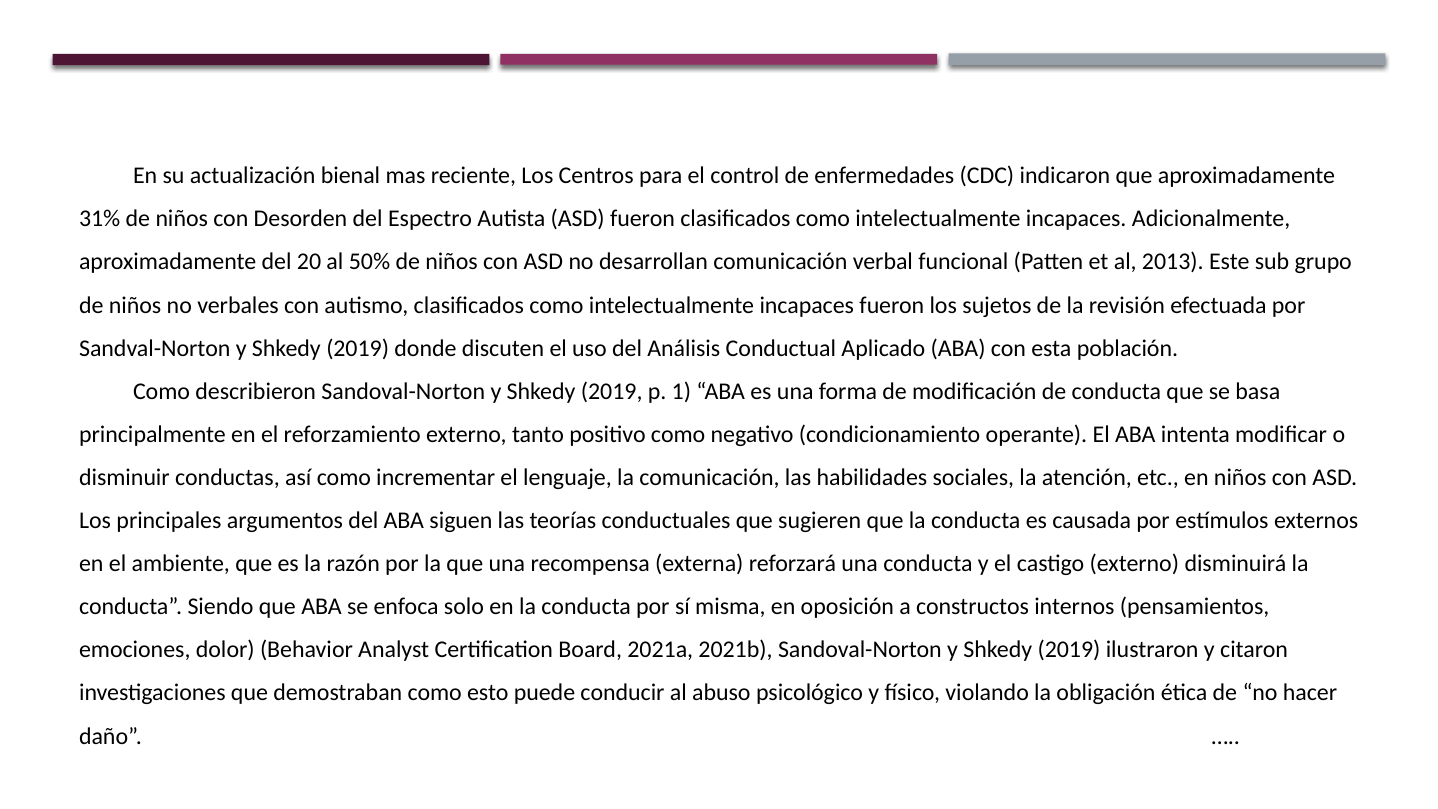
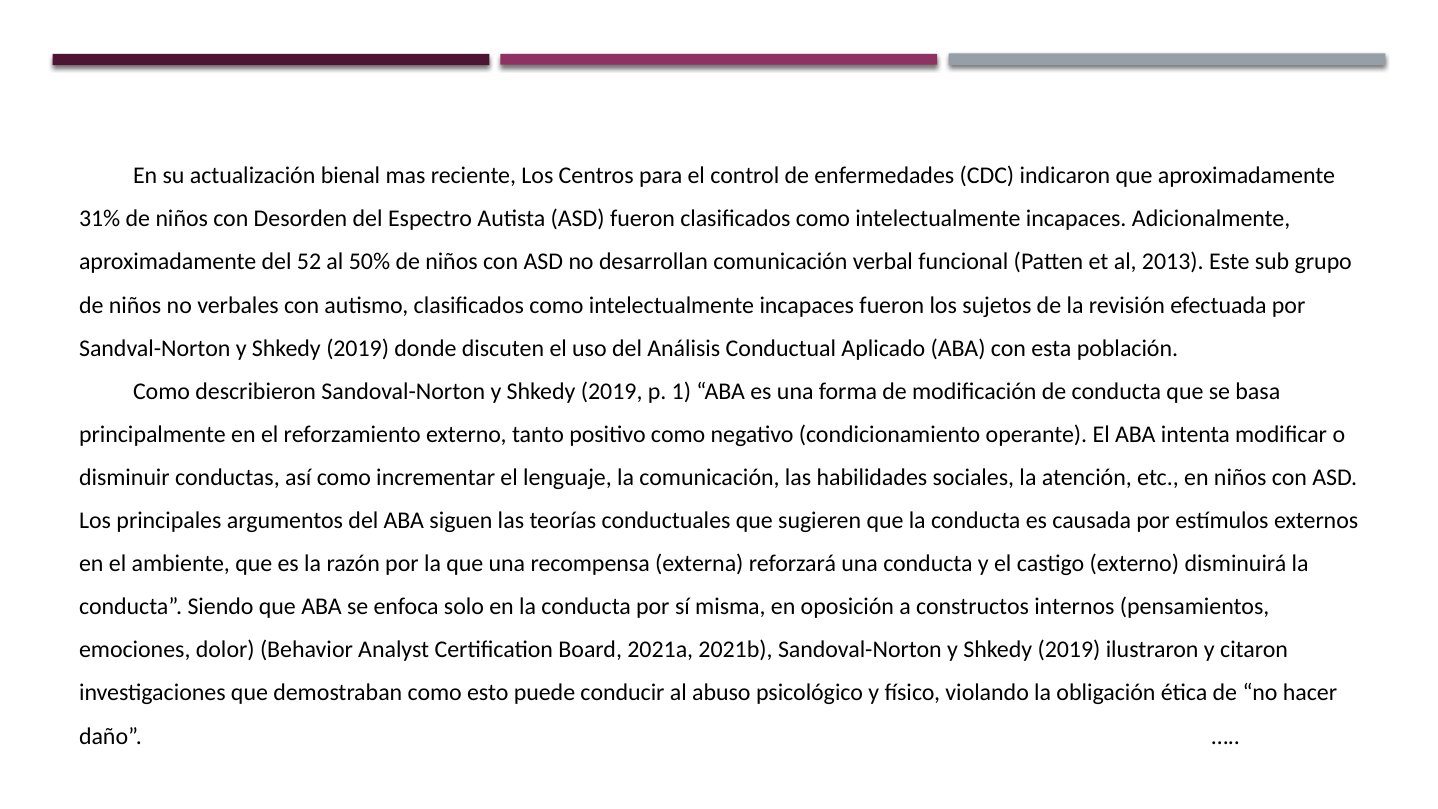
20: 20 -> 52
